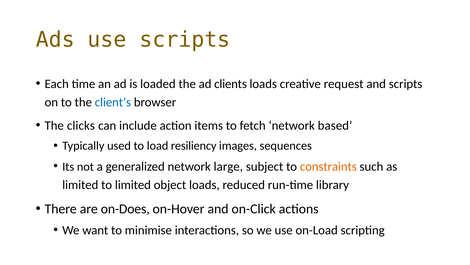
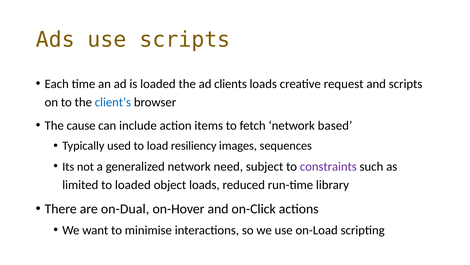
clicks: clicks -> cause
large: large -> need
constraints colour: orange -> purple
to limited: limited -> loaded
on-Does: on-Does -> on-Dual
